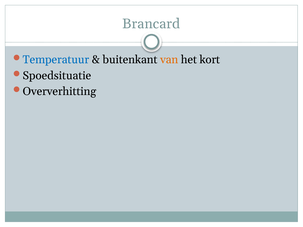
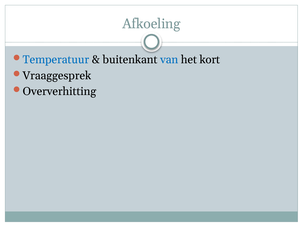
Brancard: Brancard -> Afkoeling
van colour: orange -> blue
Spoedsituatie: Spoedsituatie -> Vraaggesprek
